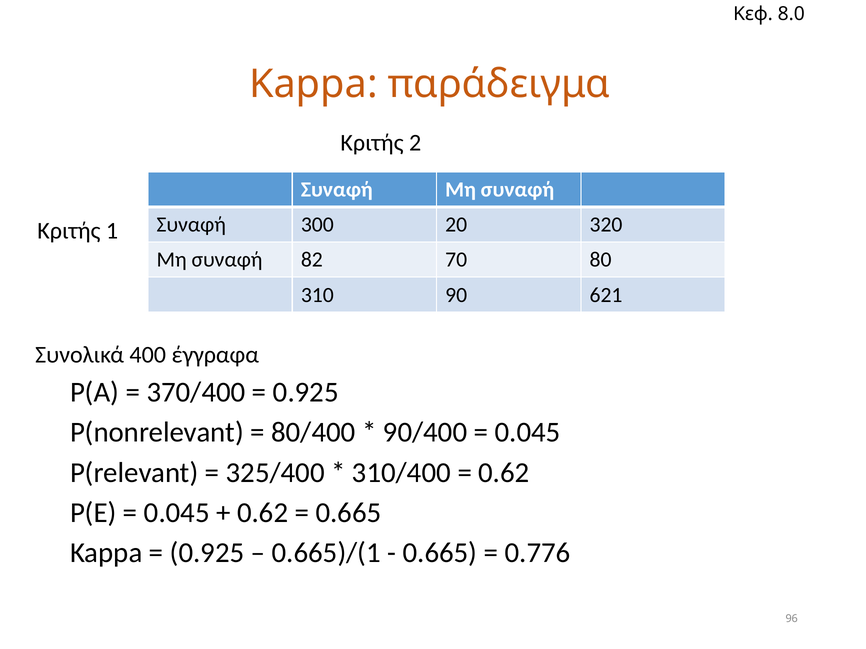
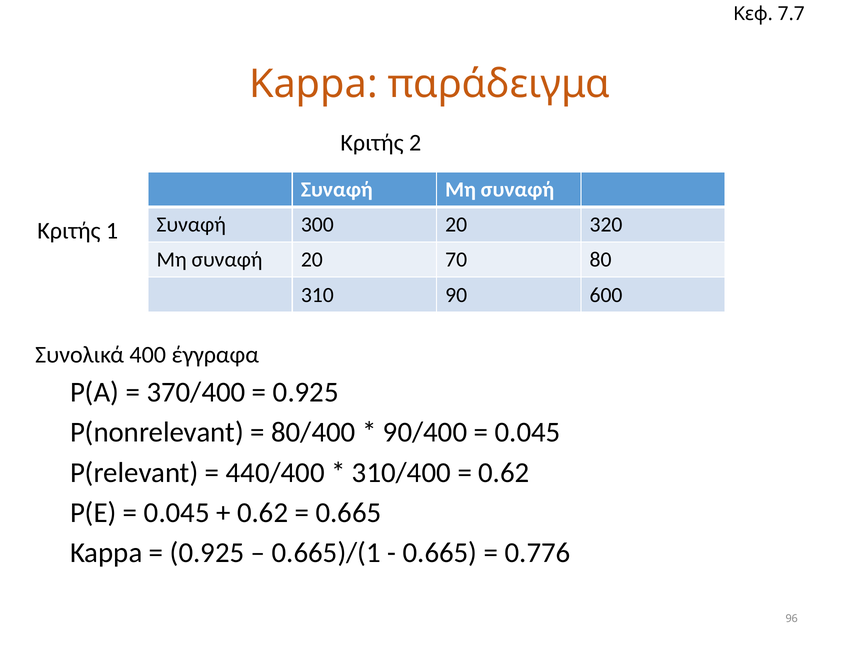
8.0: 8.0 -> 7.7
συναφή 82: 82 -> 20
621: 621 -> 600
325/400: 325/400 -> 440/400
